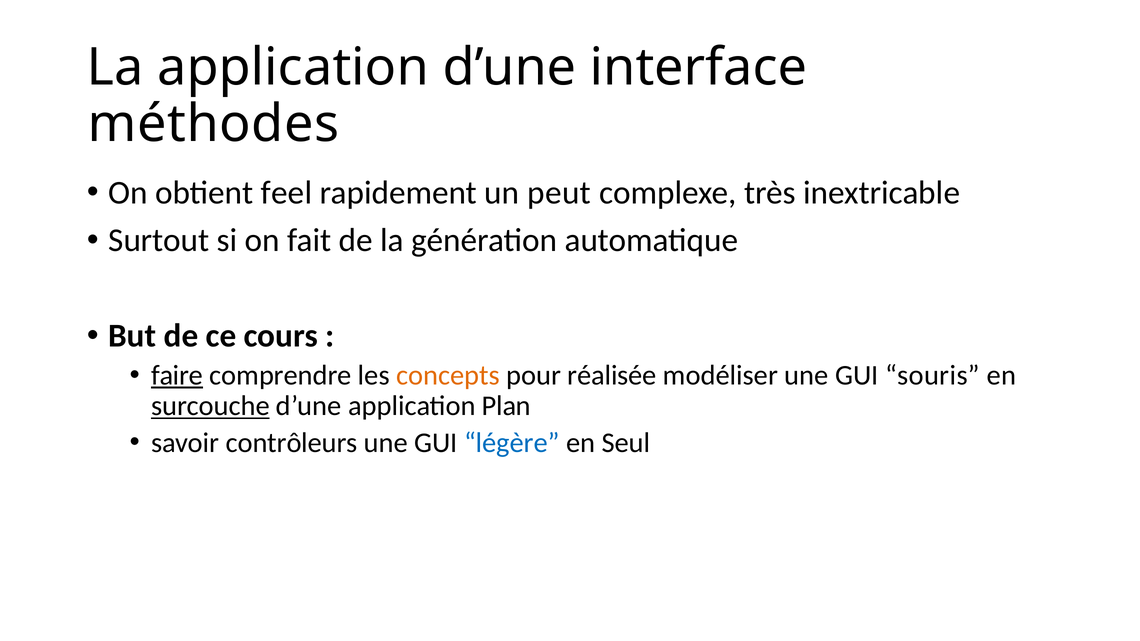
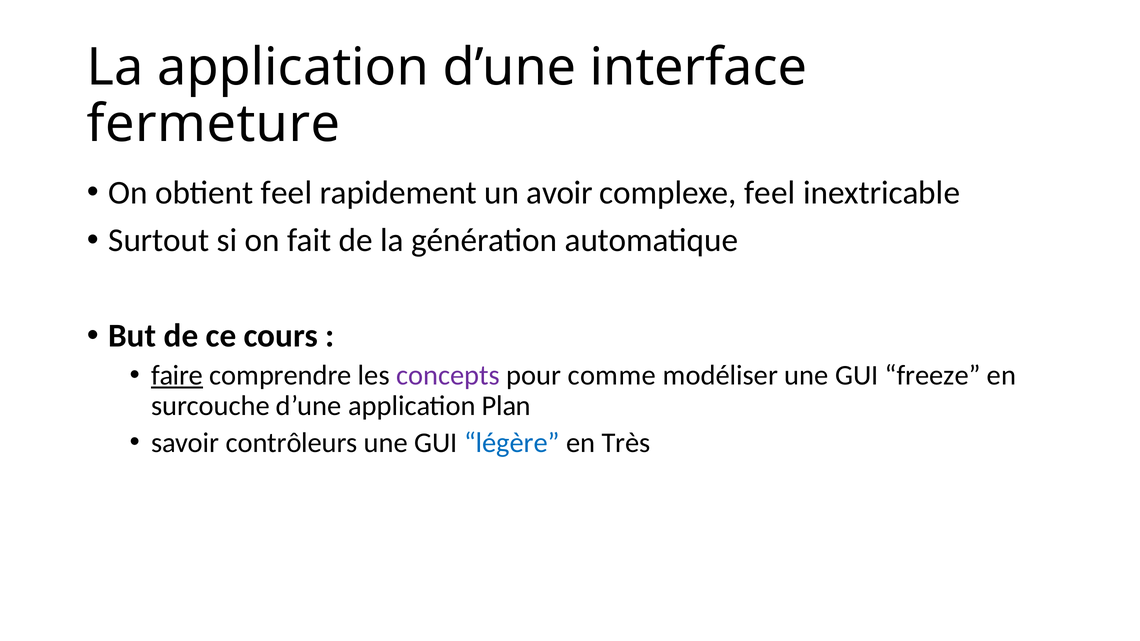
méthodes: méthodes -> fermeture
peut: peut -> avoir
complexe très: très -> feel
concepts colour: orange -> purple
réalisée: réalisée -> comme
souris: souris -> freeze
surcouche underline: present -> none
Seul: Seul -> Très
